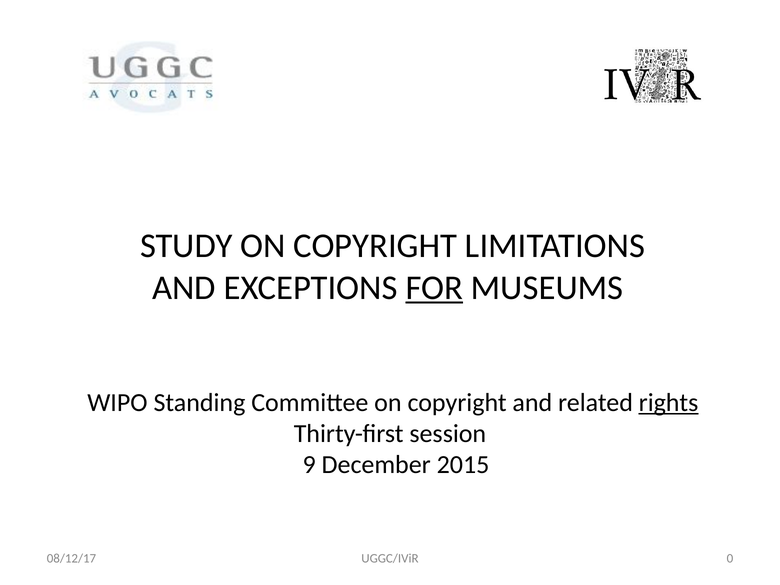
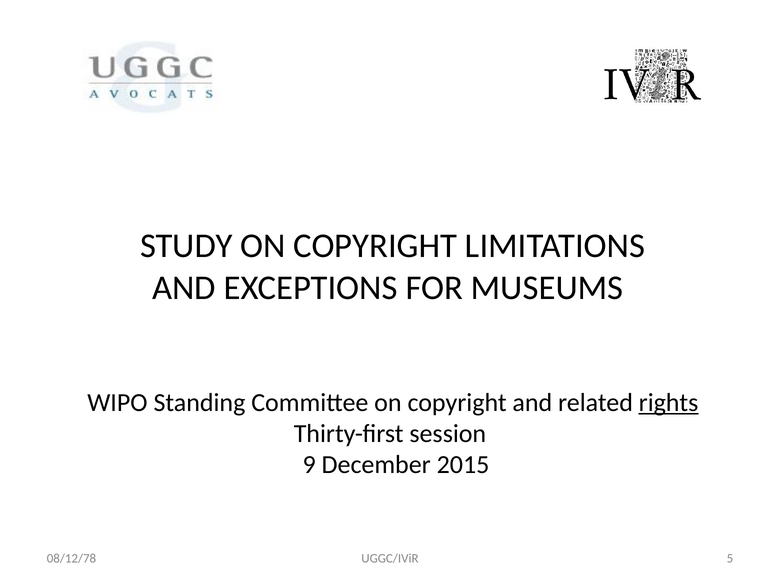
FOR underline: present -> none
0: 0 -> 5
08/12/17: 08/12/17 -> 08/12/78
